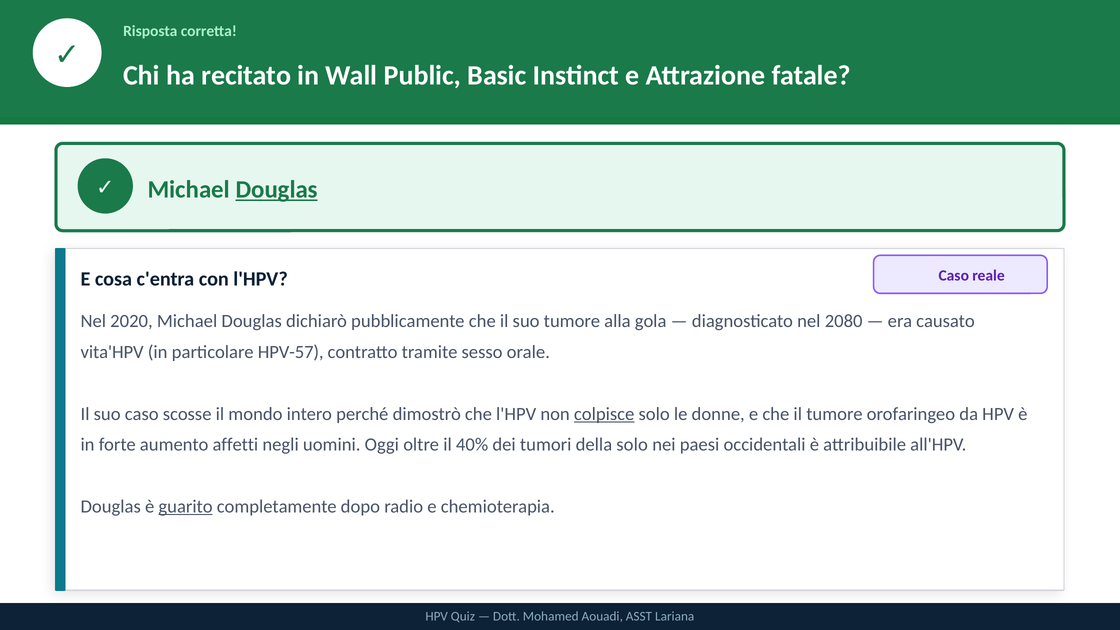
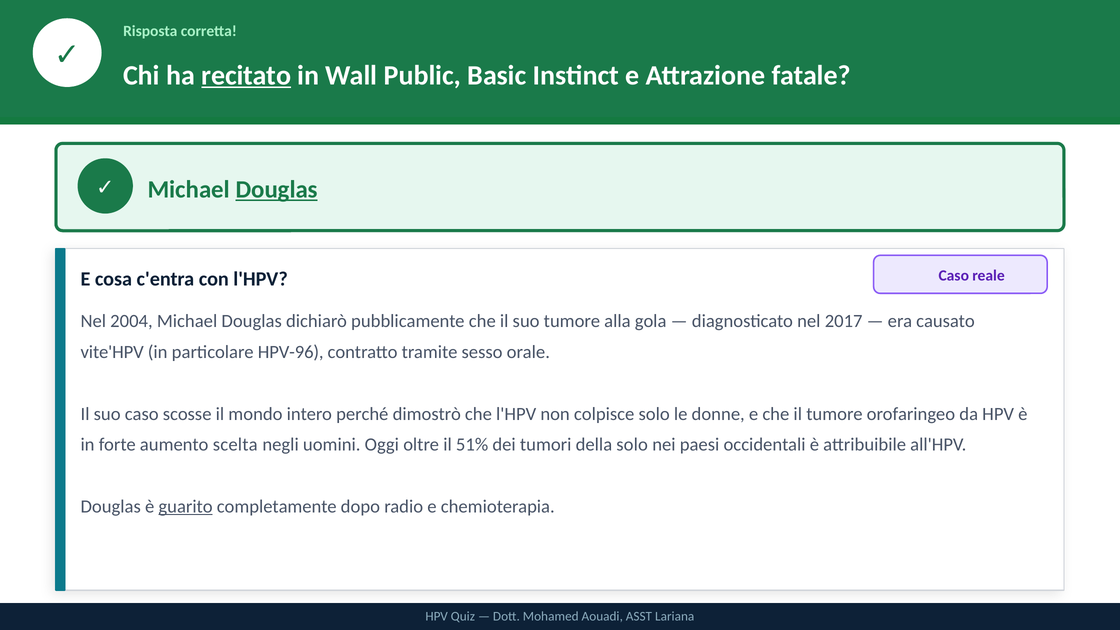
recitato underline: none -> present
2020: 2020 -> 2004
2080: 2080 -> 2017
vita'HPV: vita'HPV -> vite'HPV
HPV-57: HPV-57 -> HPV-96
colpisce underline: present -> none
affetti: affetti -> scelta
40%: 40% -> 51%
